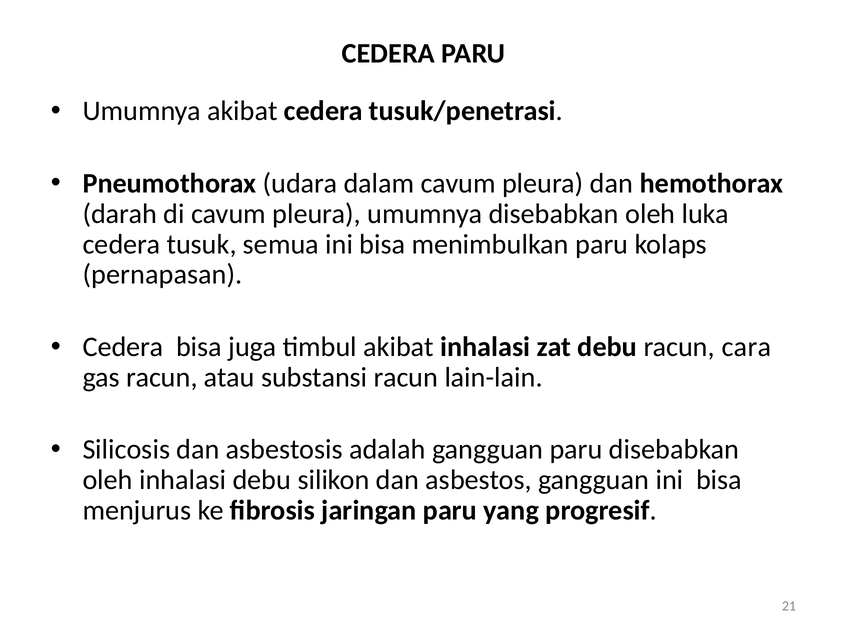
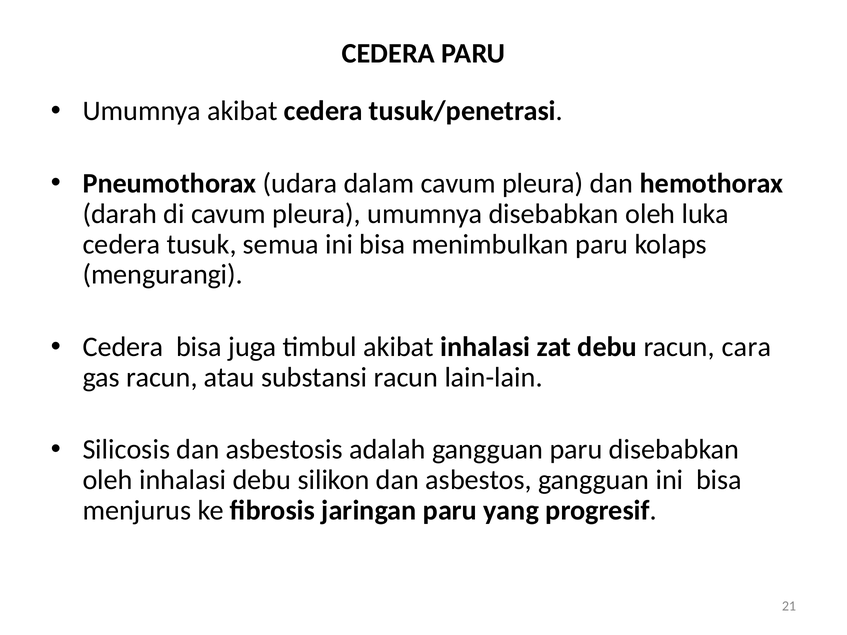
pernapasan: pernapasan -> mengurangi
